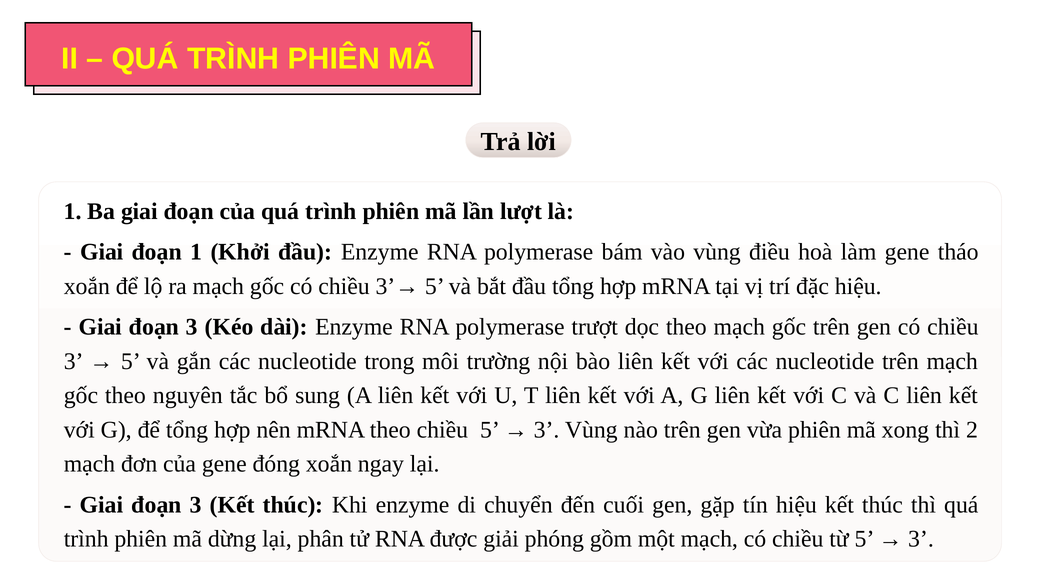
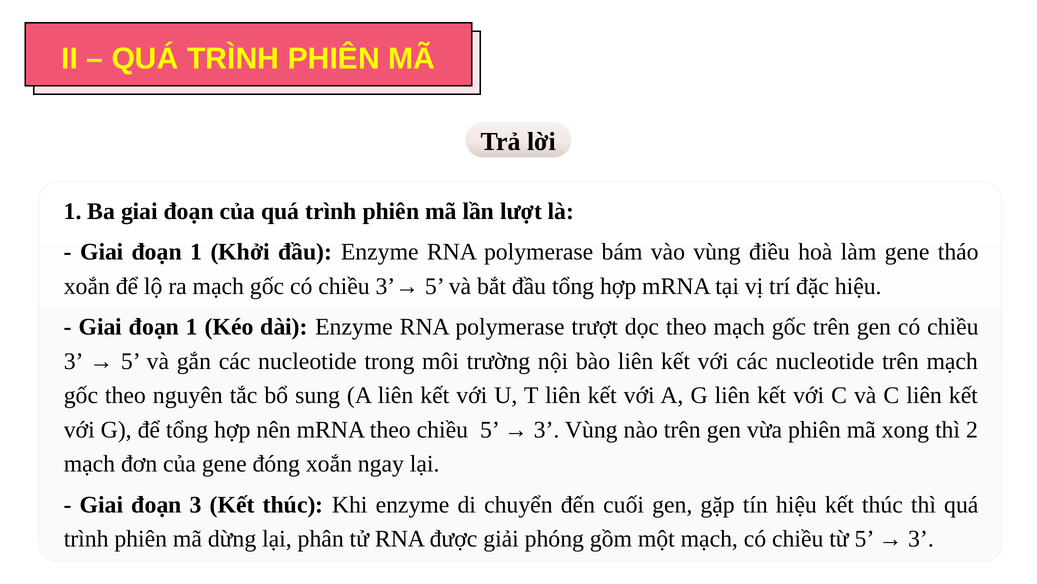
3 at (192, 327): 3 -> 1
